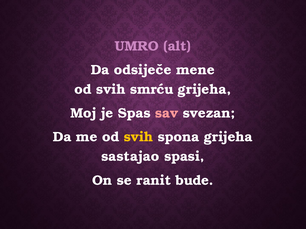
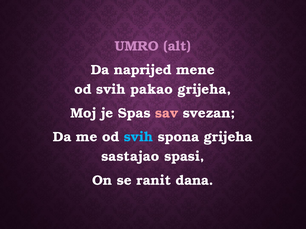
odsiječe: odsiječe -> naprijed
smrću: smrću -> pakao
svih at (139, 137) colour: yellow -> light blue
bude: bude -> dana
